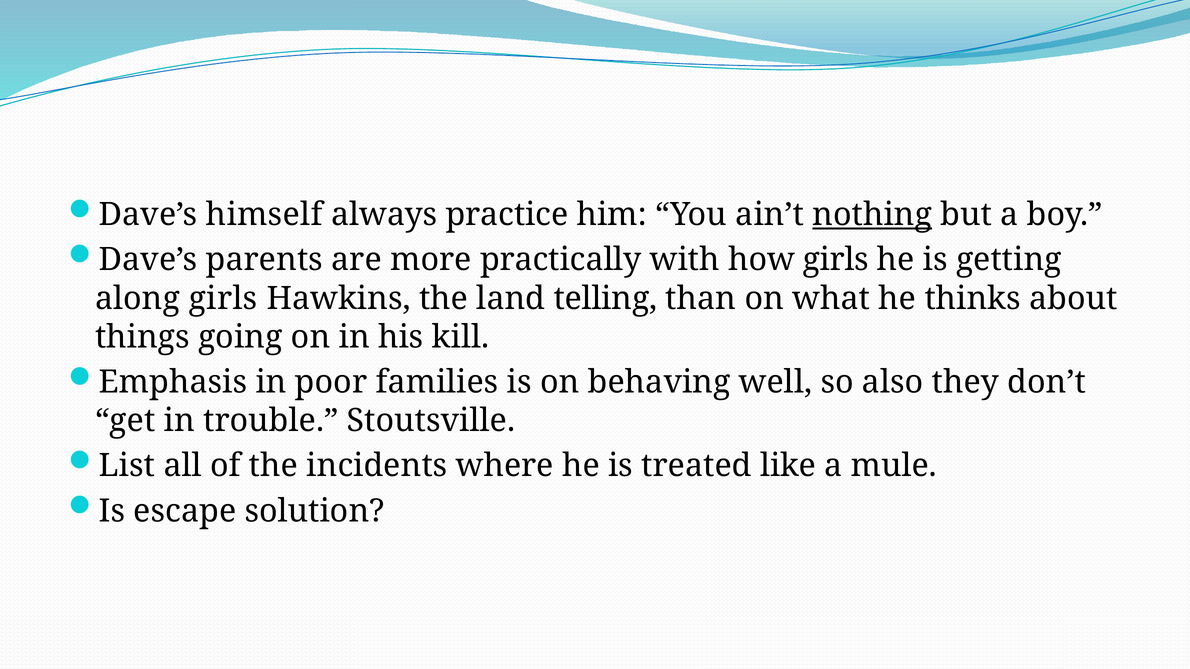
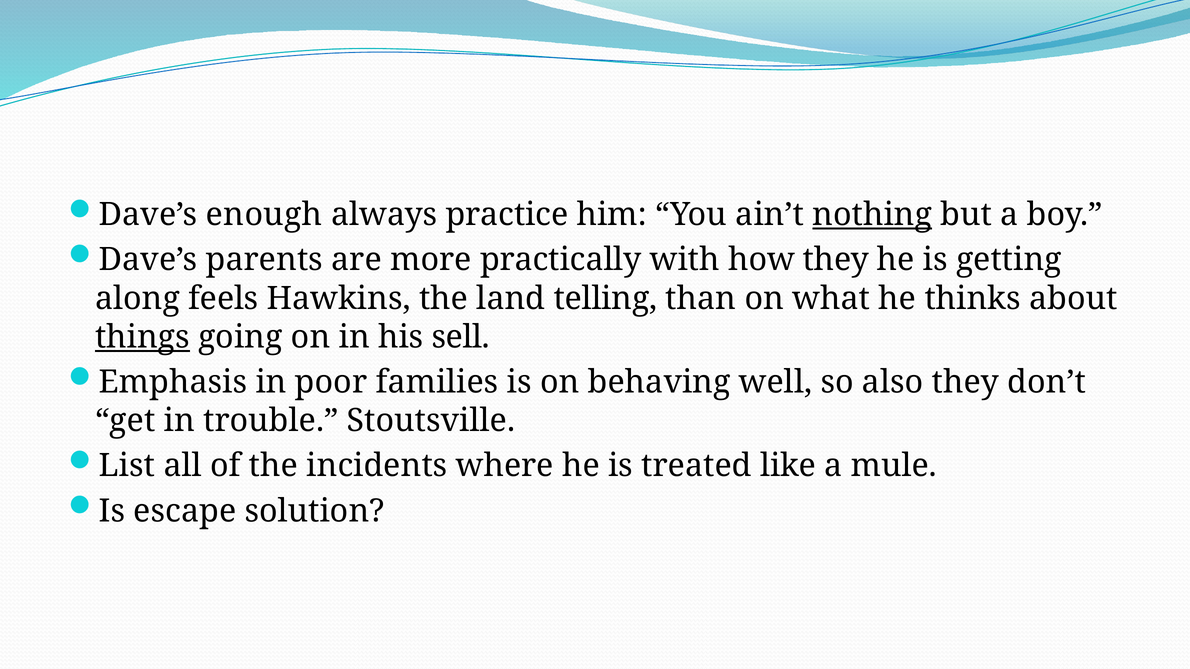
himself: himself -> enough
how girls: girls -> they
along girls: girls -> feels
things underline: none -> present
kill: kill -> sell
